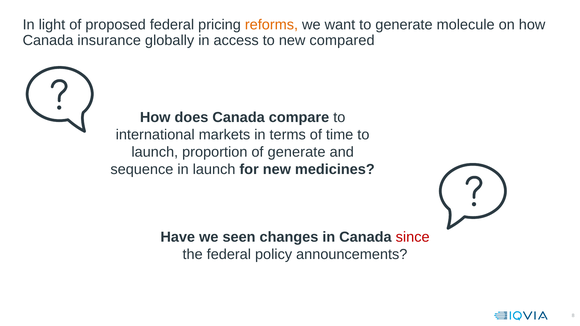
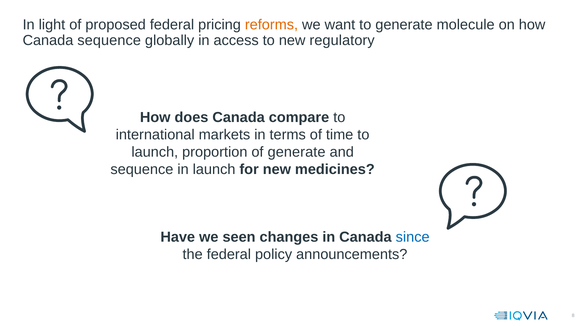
Canada insurance: insurance -> sequence
compared: compared -> regulatory
since colour: red -> blue
